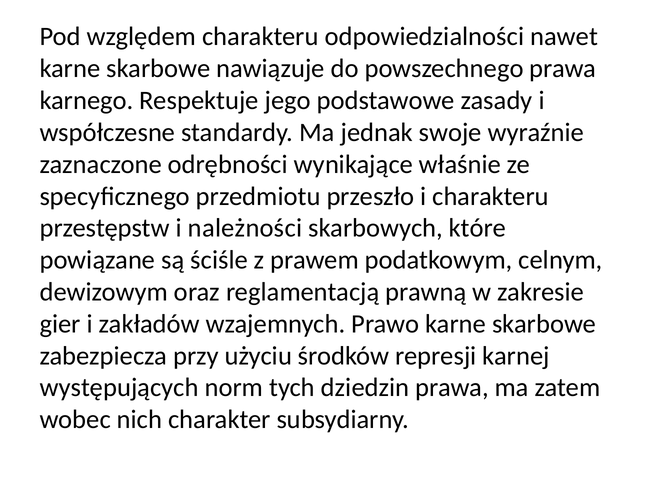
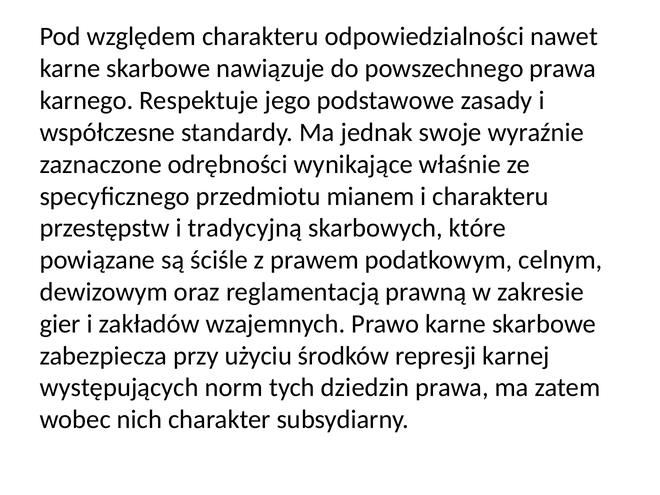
przeszło: przeszło -> mianem
należności: należności -> tradycyjną
